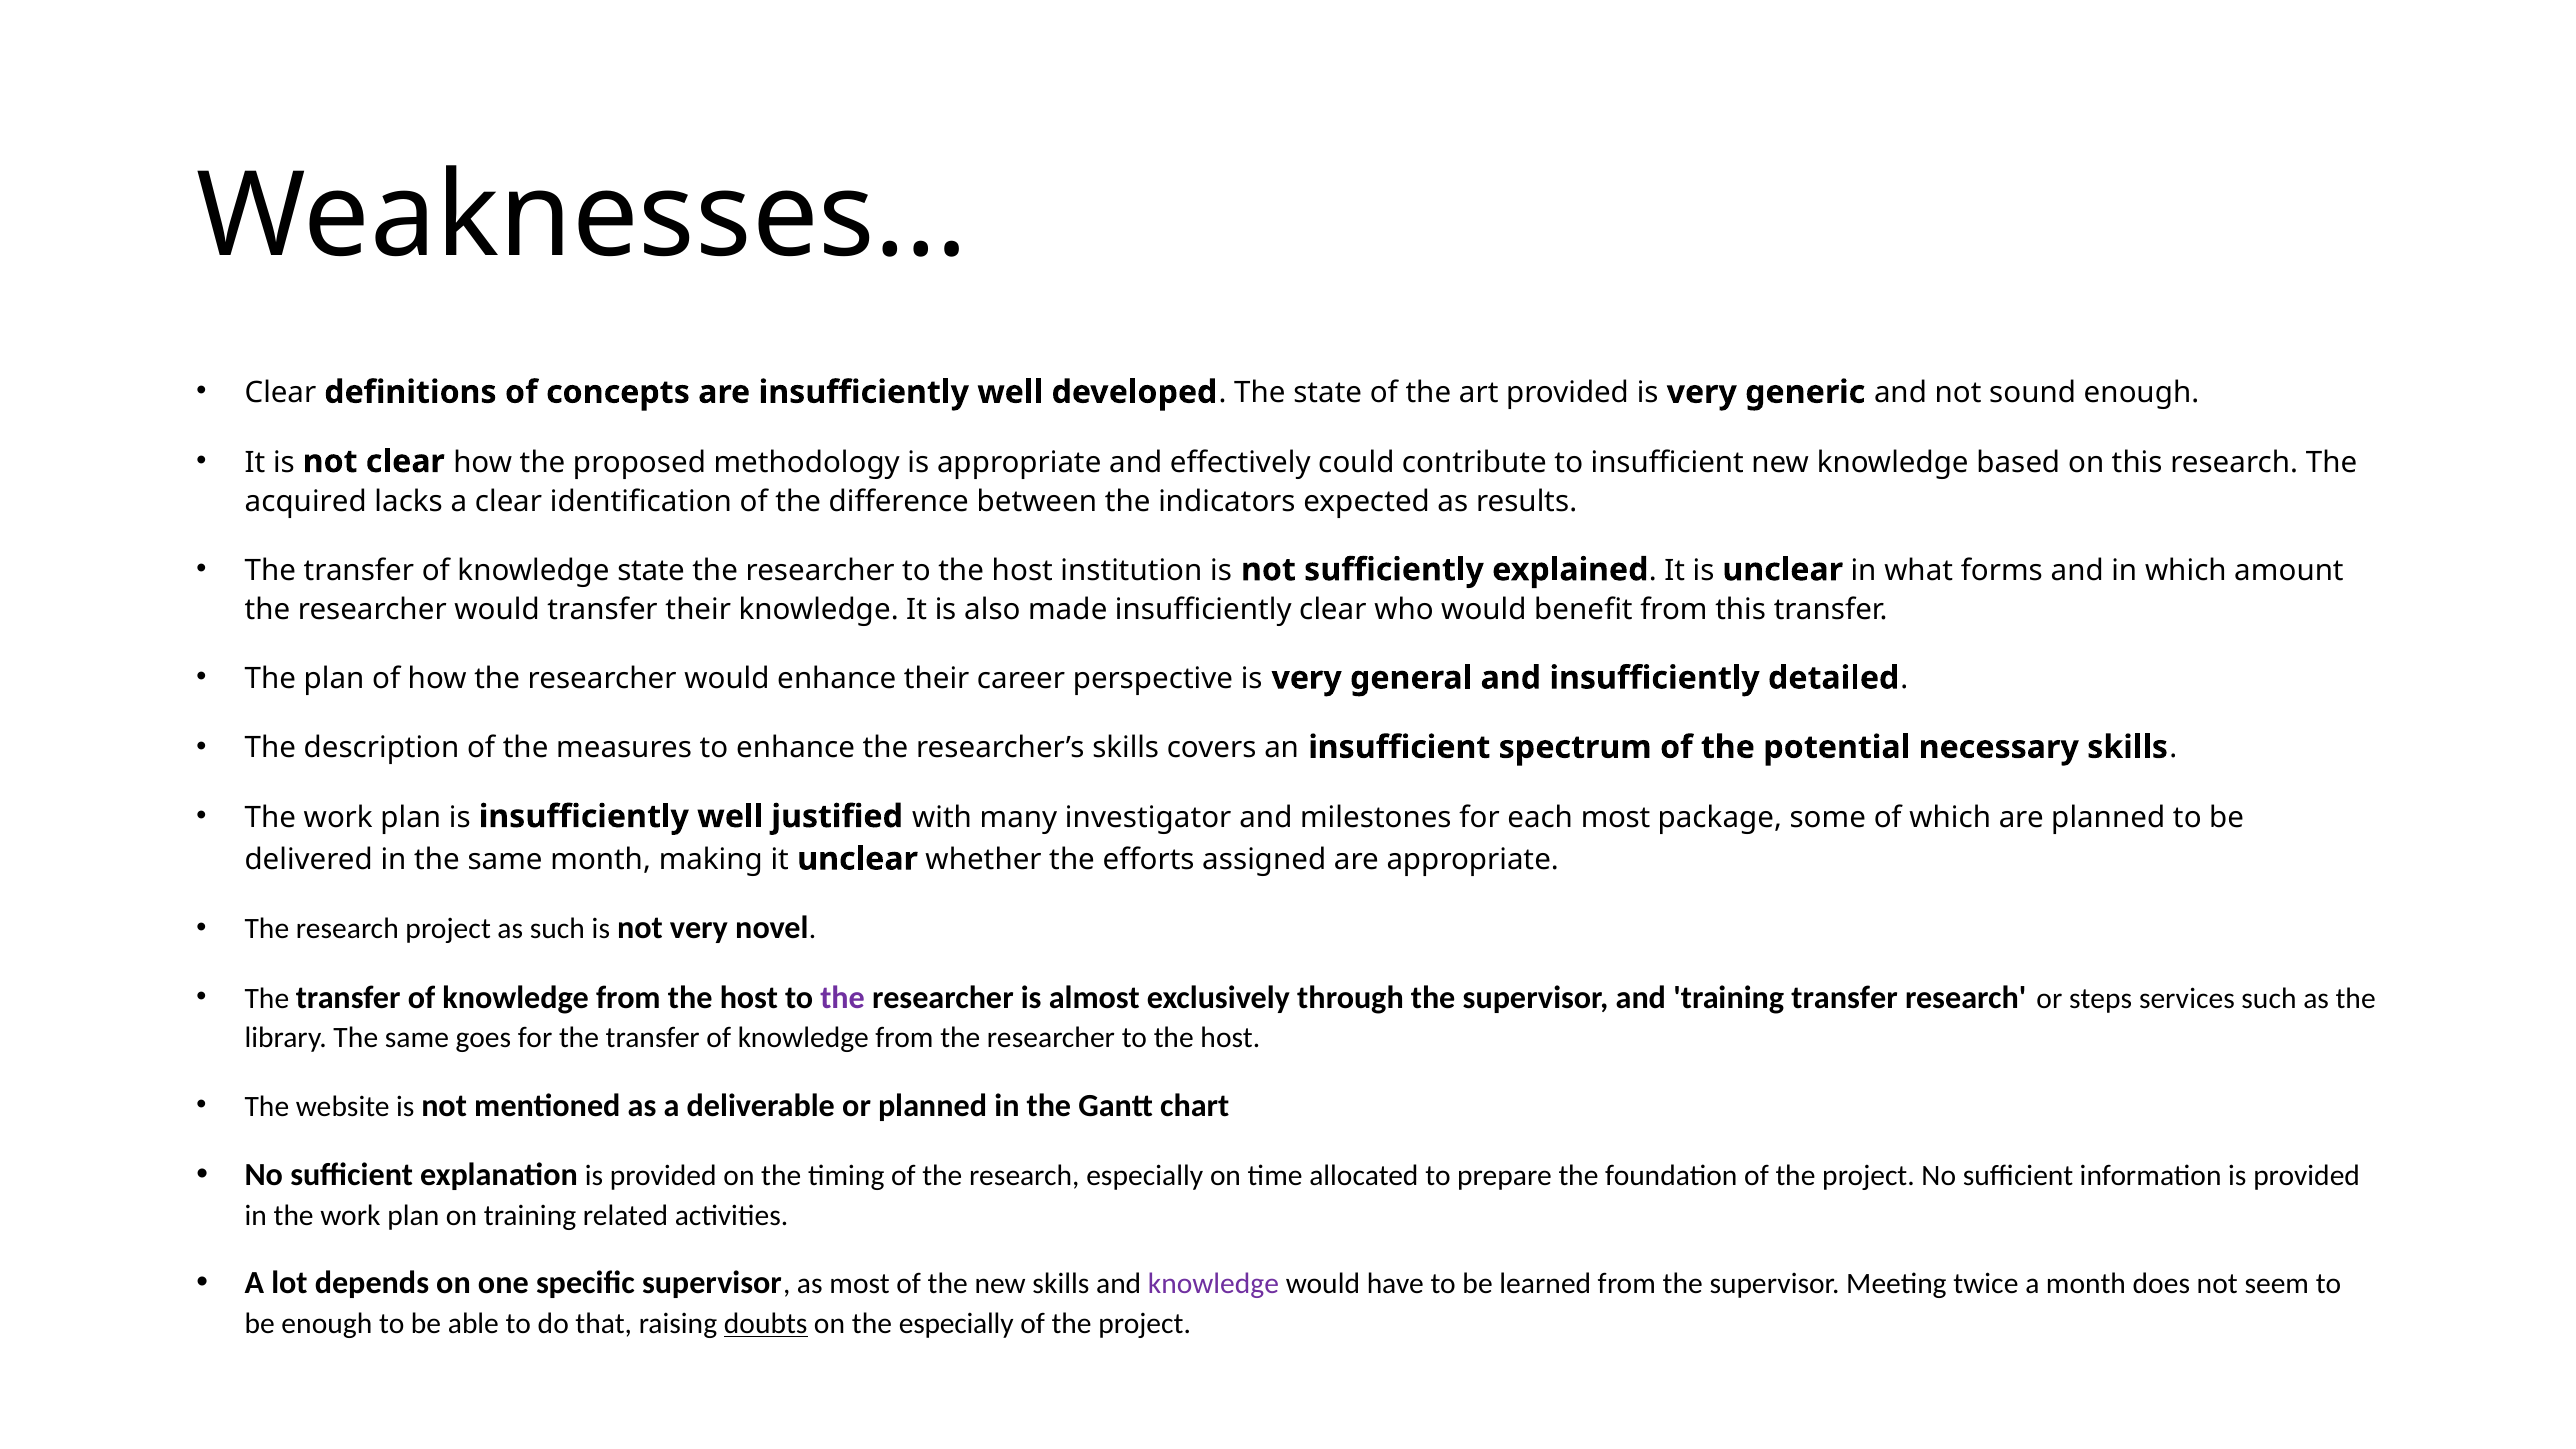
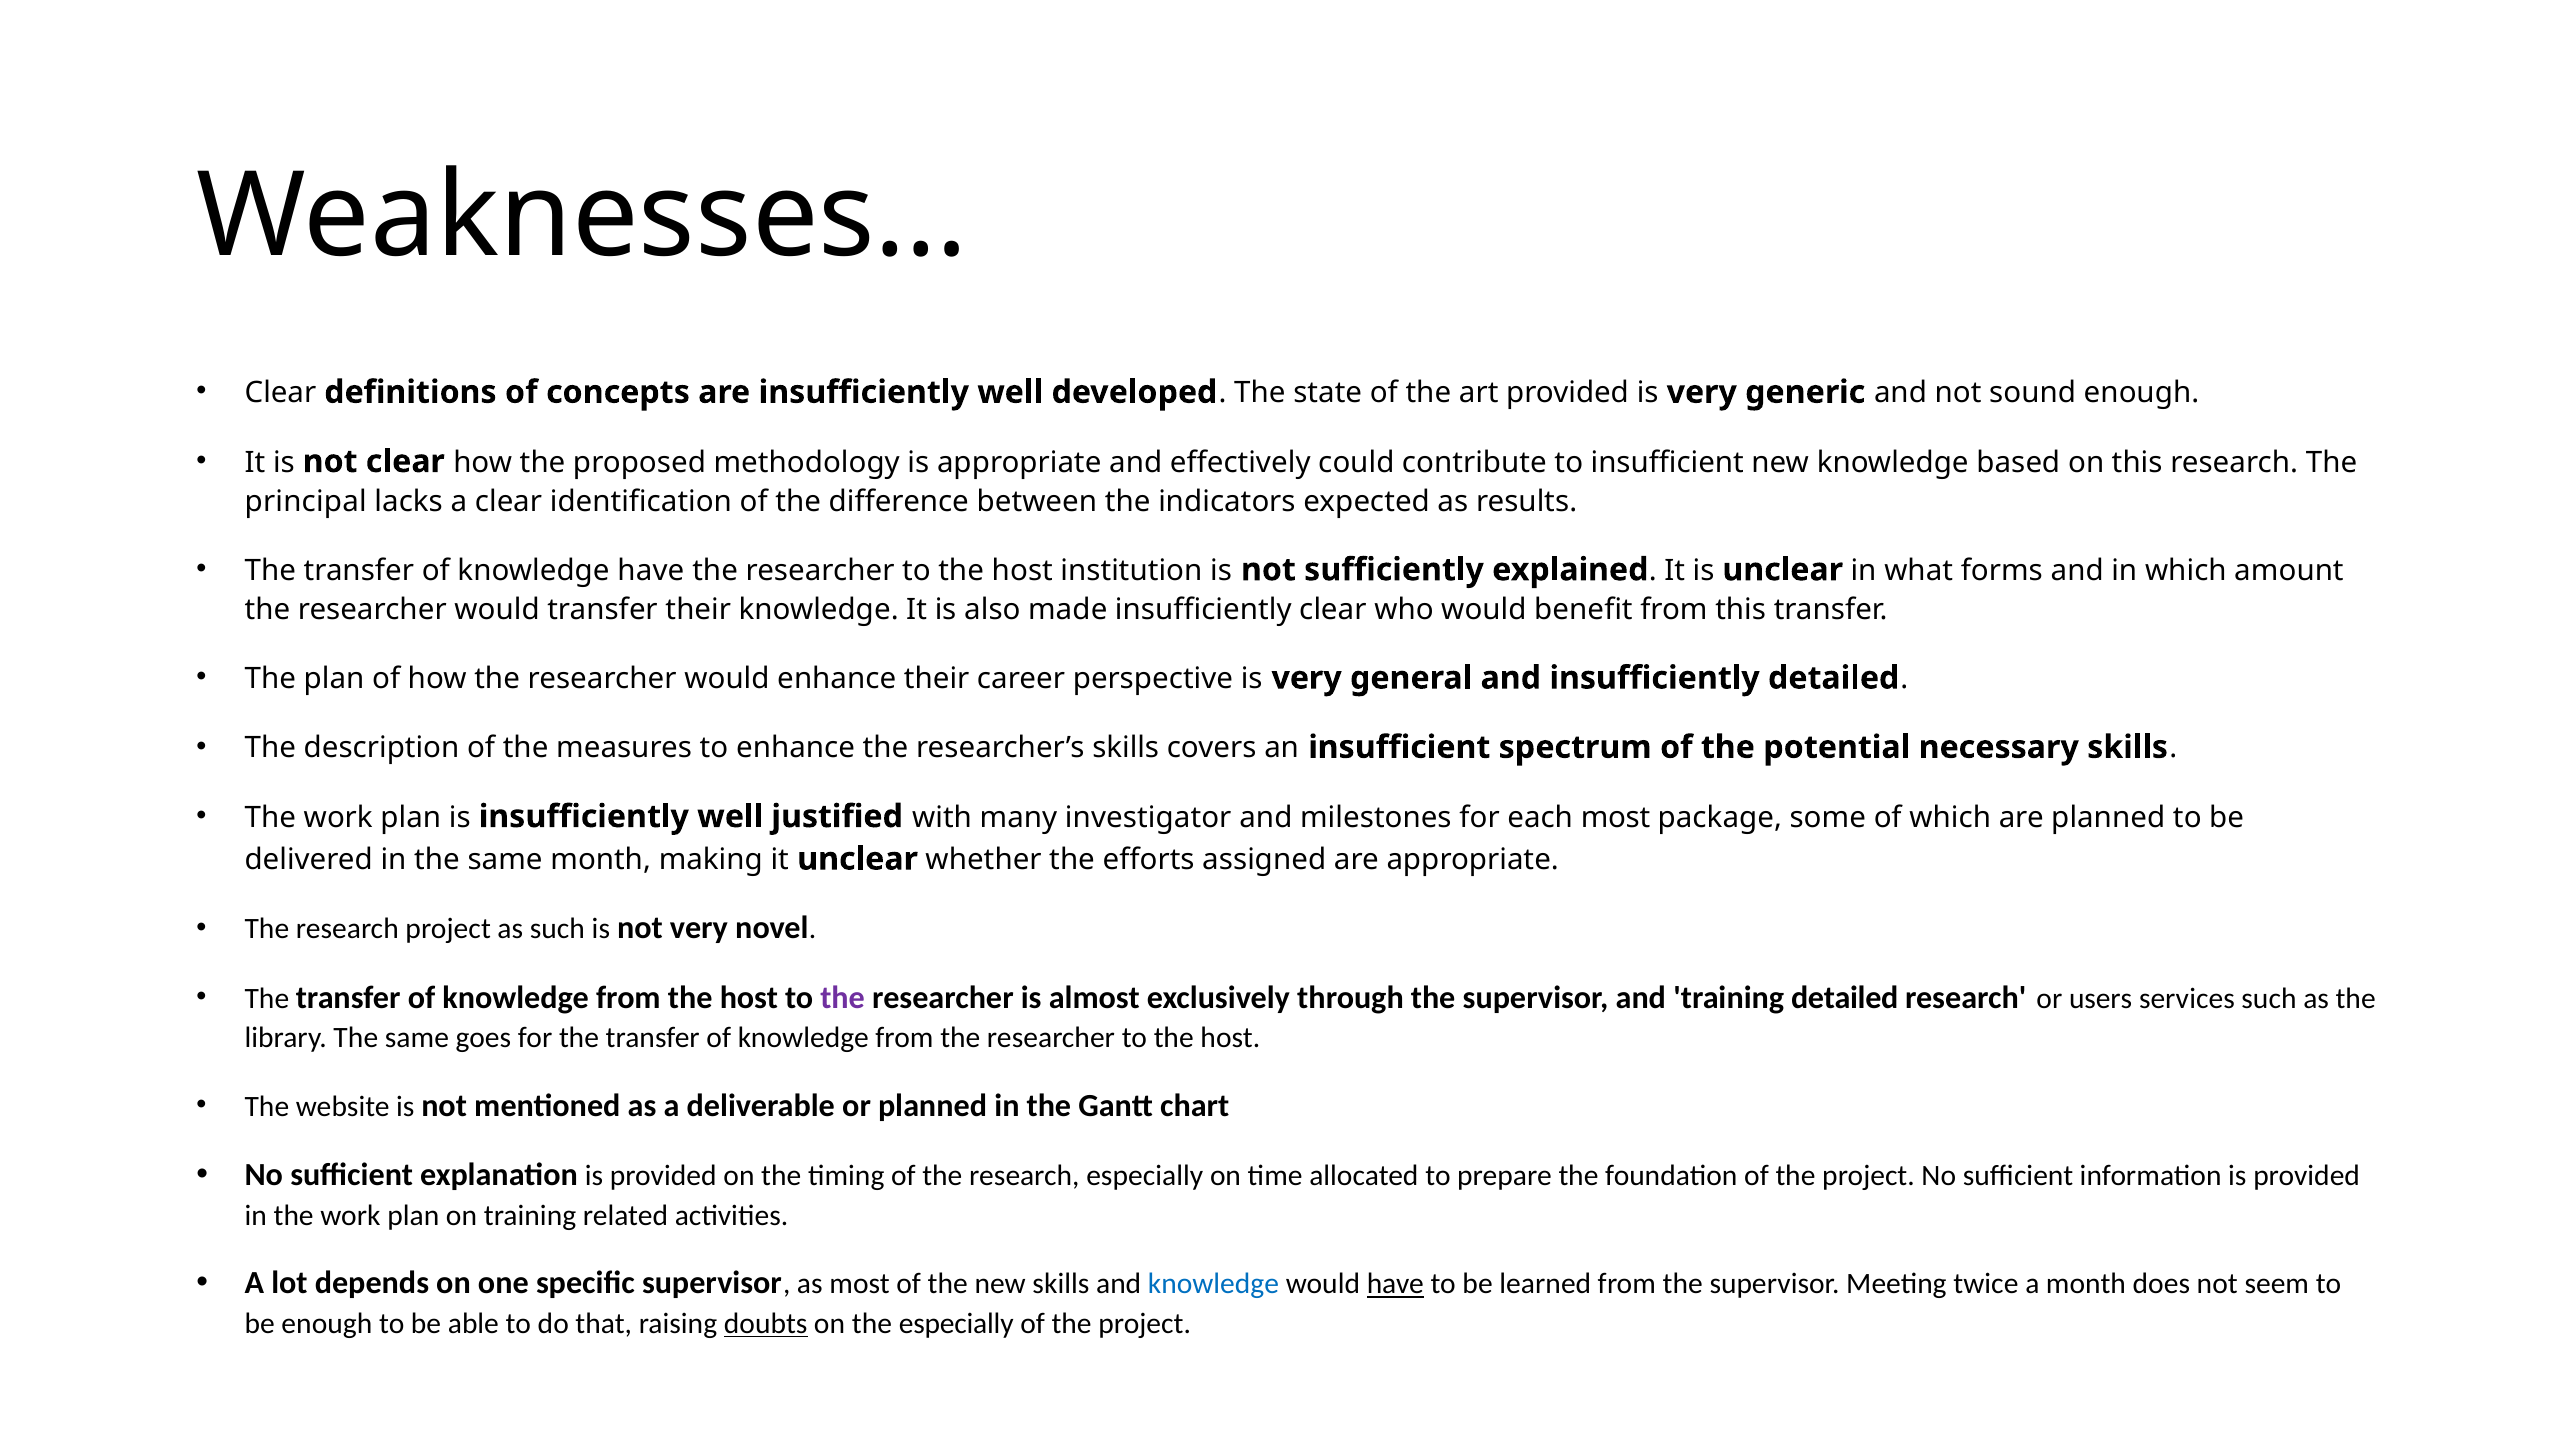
acquired: acquired -> principal
knowledge state: state -> have
training transfer: transfer -> detailed
steps: steps -> users
knowledge at (1213, 1284) colour: purple -> blue
have at (1395, 1284) underline: none -> present
